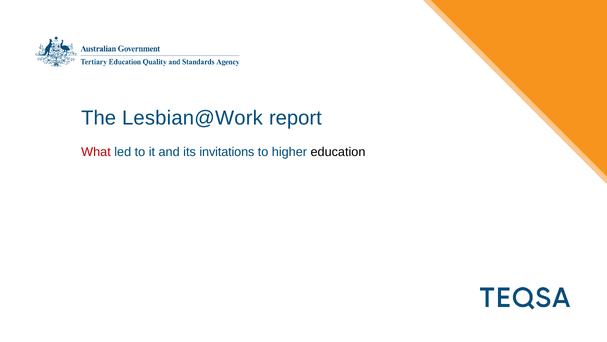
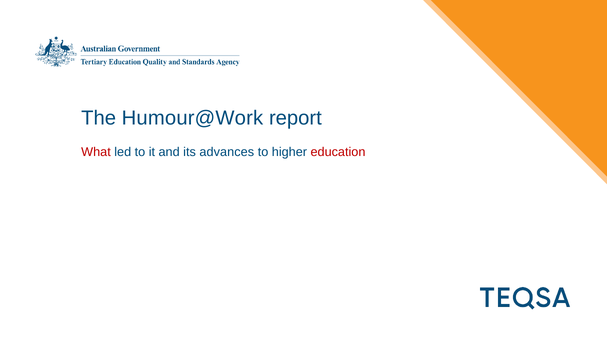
Lesbian@Work: Lesbian@Work -> Humour@Work
invitations: invitations -> advances
education colour: black -> red
